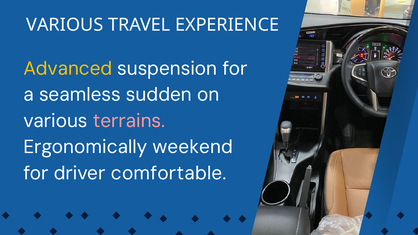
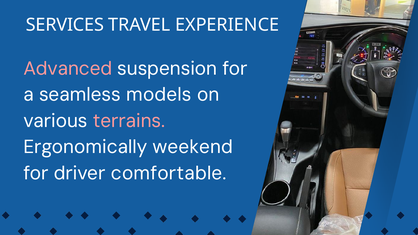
VARIOUS at (65, 25): VARIOUS -> SERVICES
Advanced colour: yellow -> pink
sudden: sudden -> models
